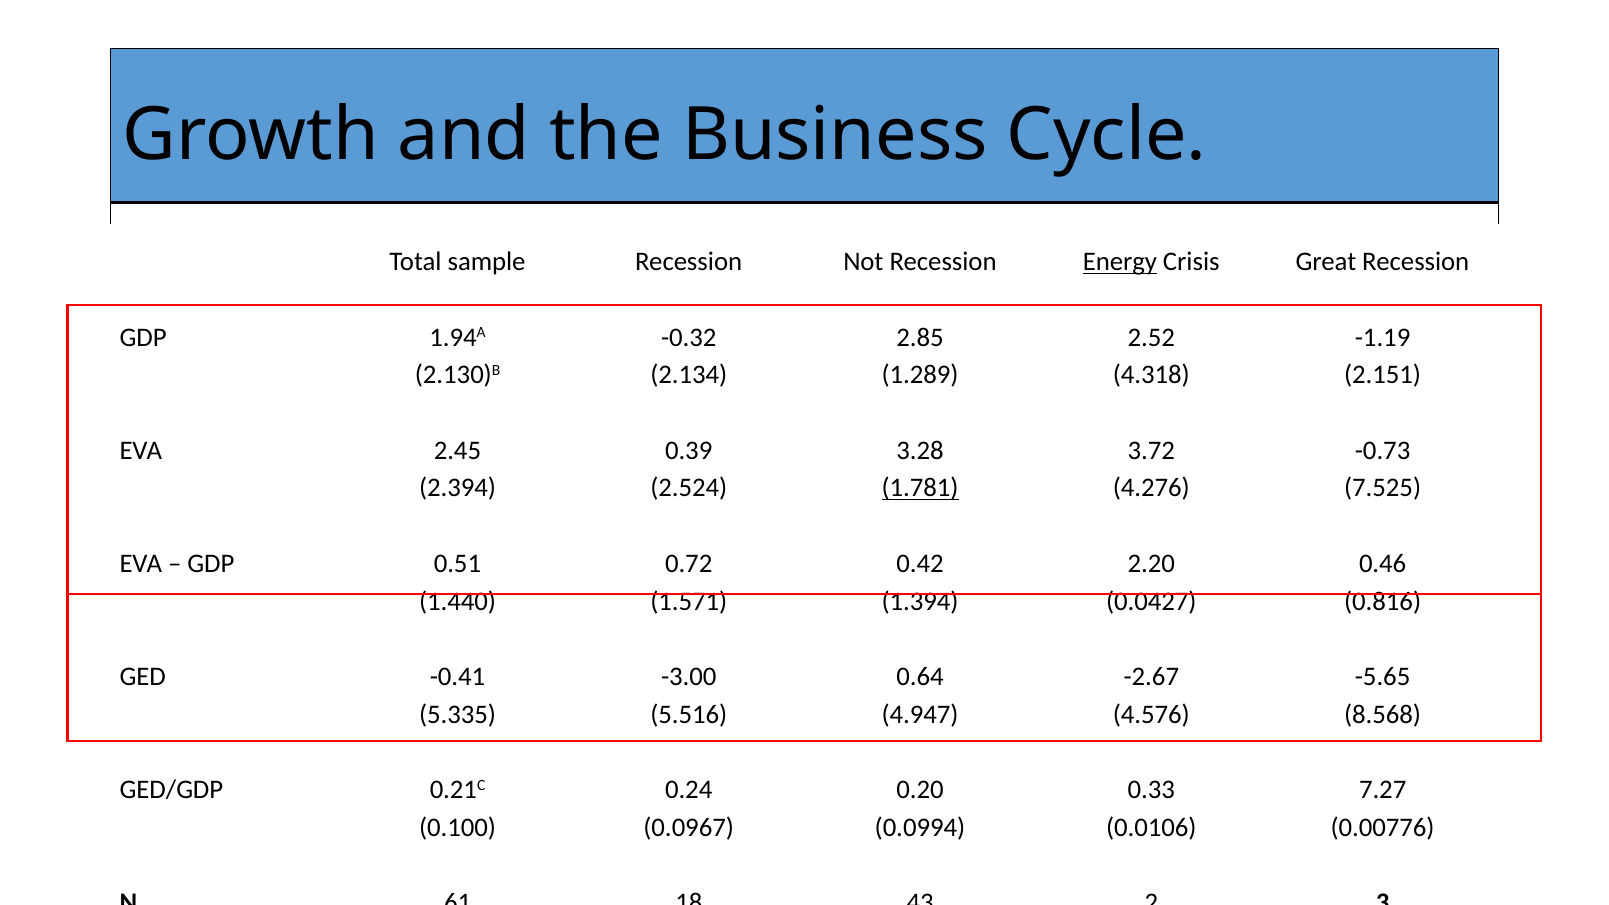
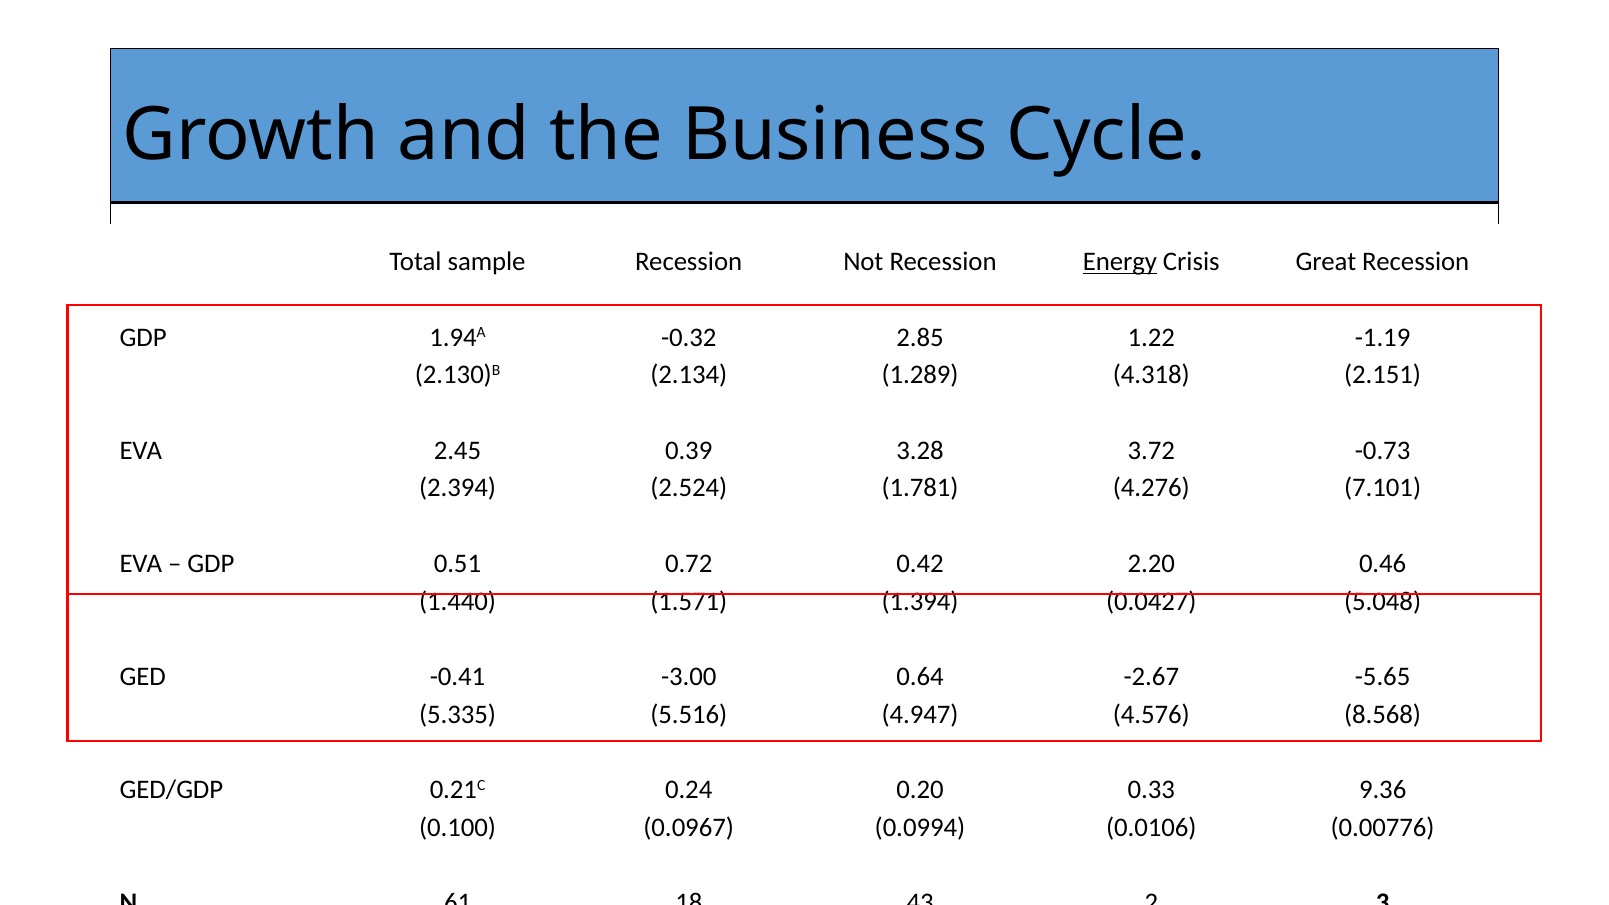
2.52: 2.52 -> 1.22
1.781 underline: present -> none
7.525: 7.525 -> 7.101
0.816: 0.816 -> 5.048
7.27: 7.27 -> 9.36
